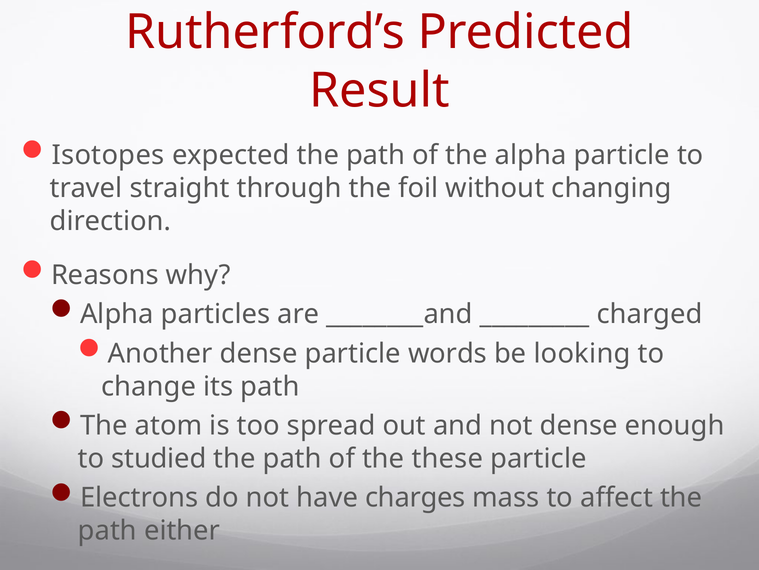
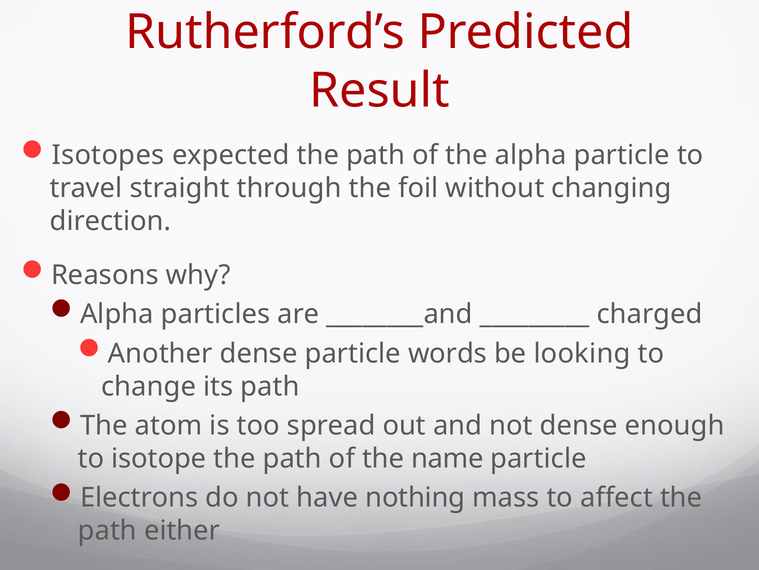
studied: studied -> isotope
these: these -> name
charges: charges -> nothing
